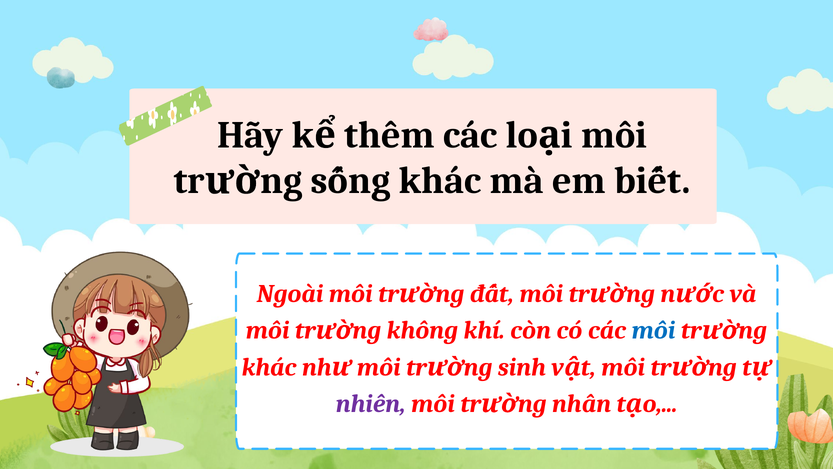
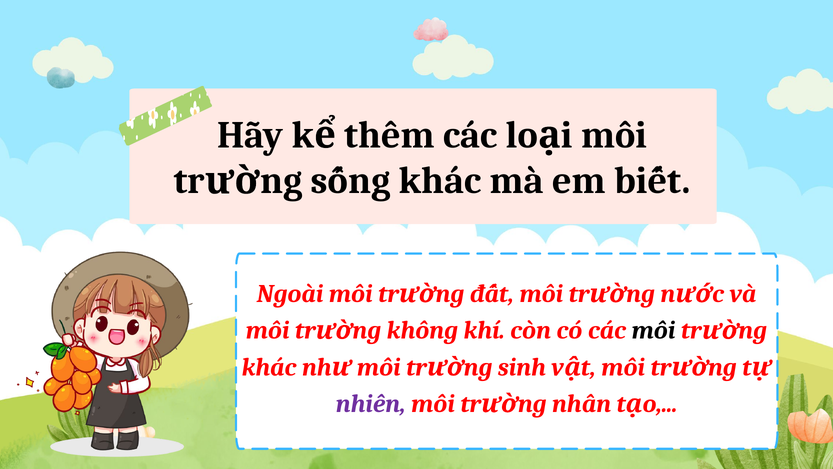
môi at (654, 330) colour: blue -> black
